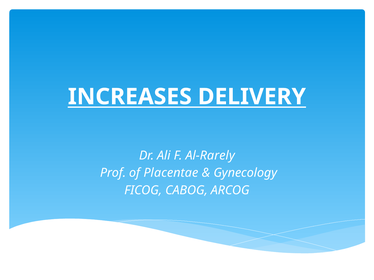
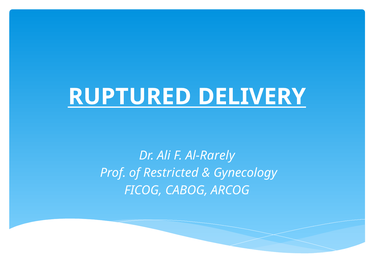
INCREASES: INCREASES -> RUPTURED
Placentae: Placentae -> Restricted
